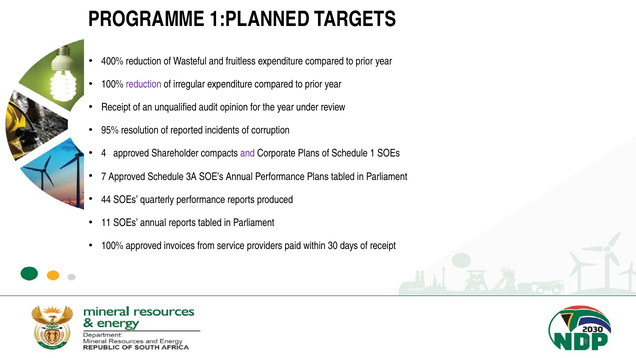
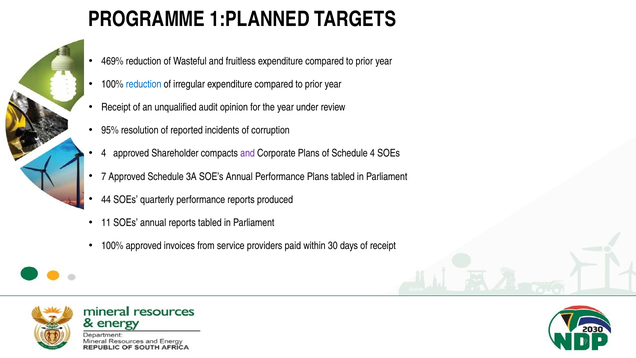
400%: 400% -> 469%
reduction at (144, 84) colour: purple -> blue
Schedule 1: 1 -> 4
